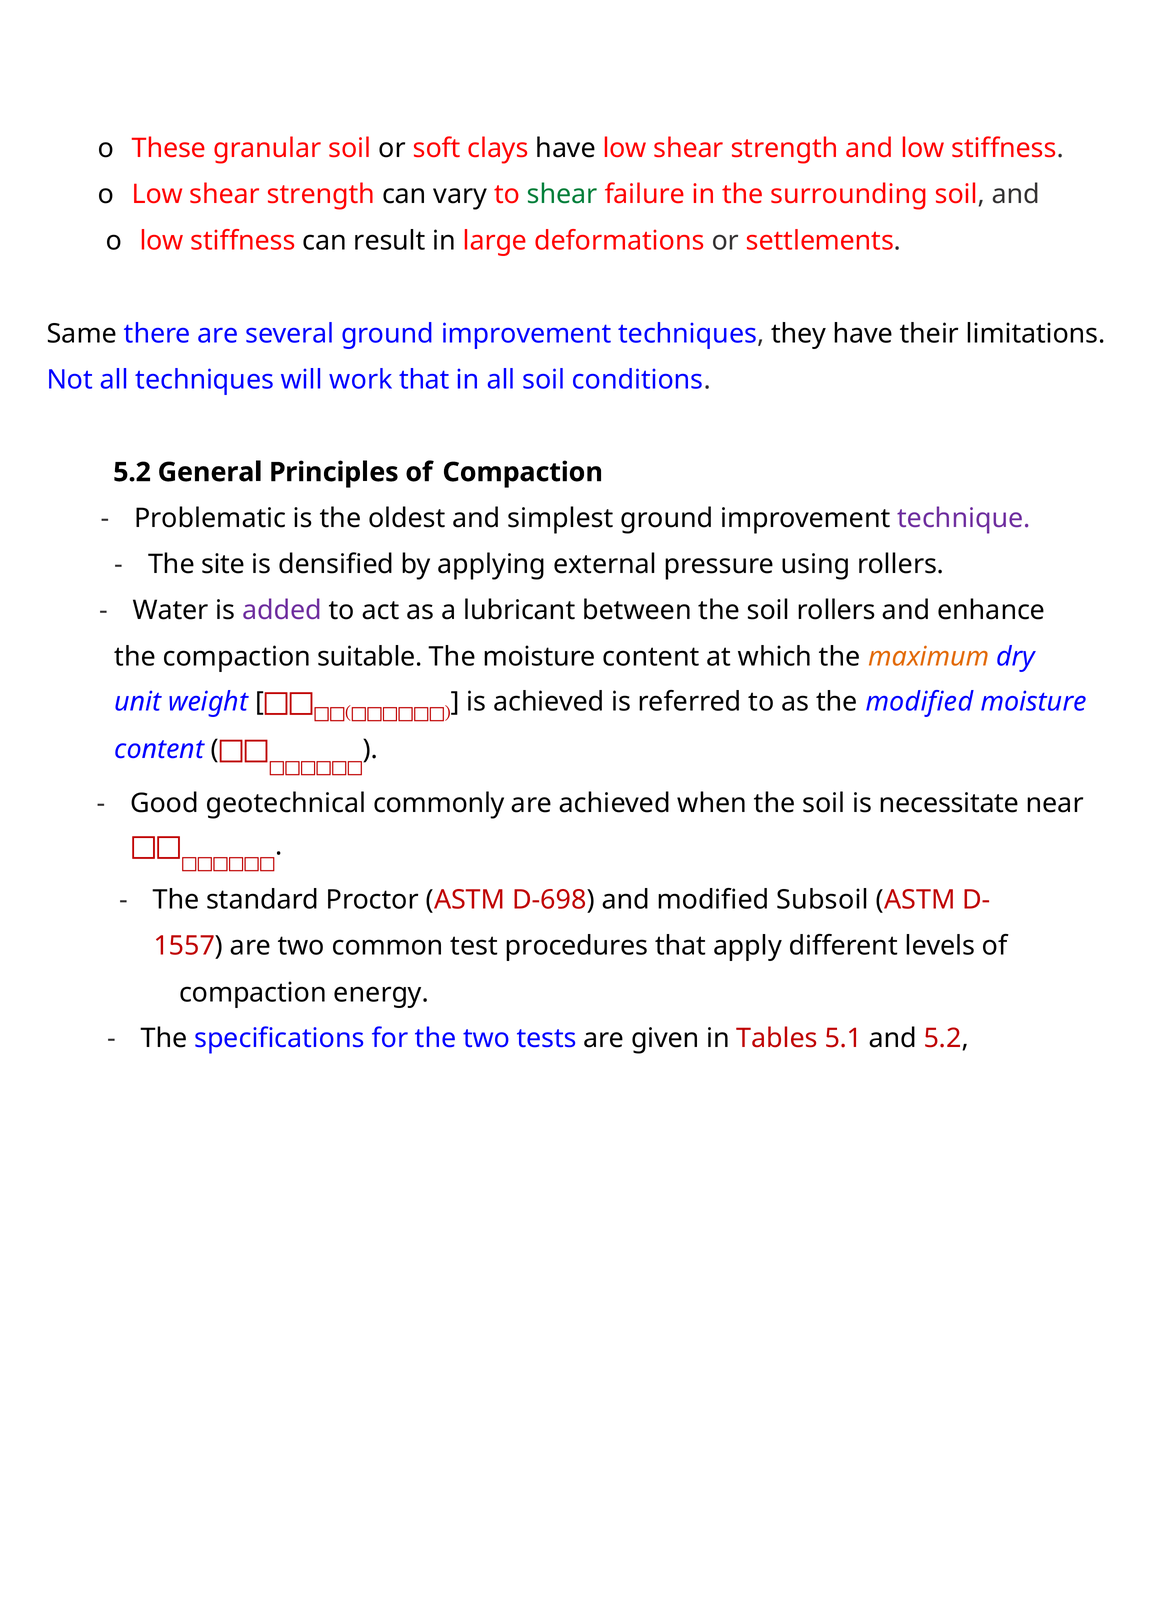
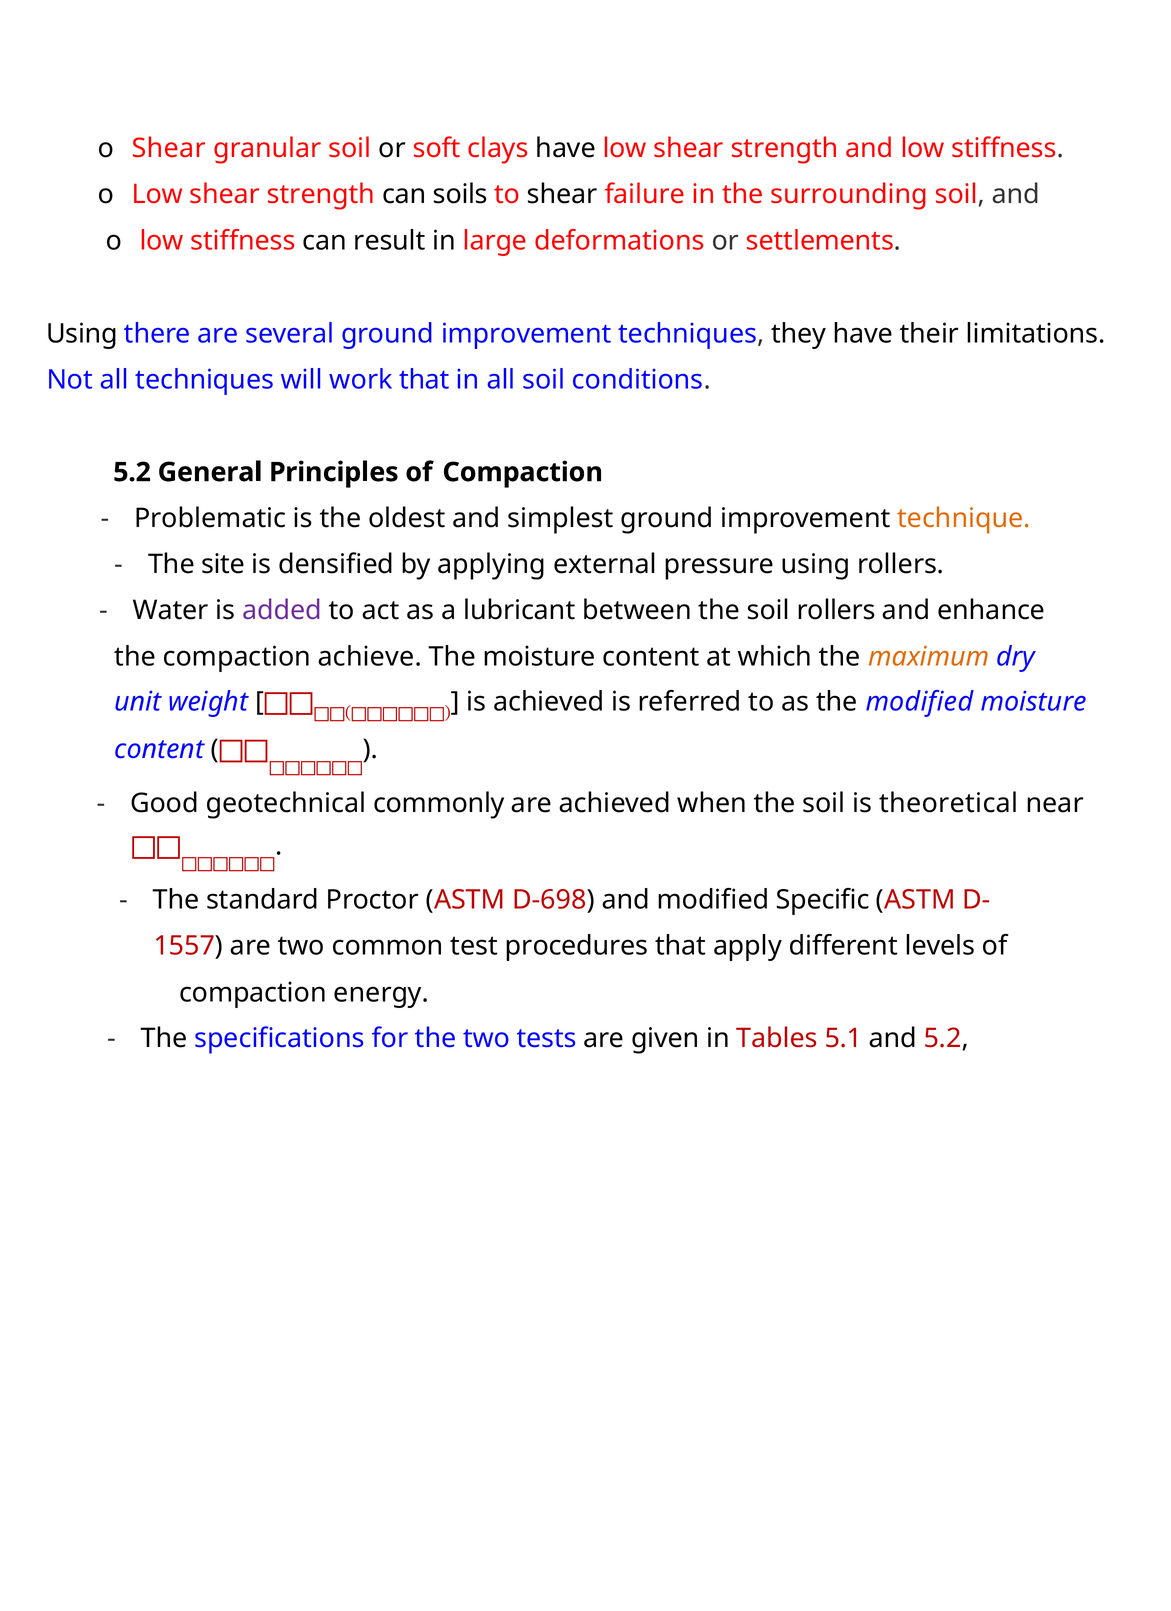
o These: These -> Shear
vary: vary -> soils
shear at (562, 195) colour: green -> black
Same at (82, 334): Same -> Using
technique colour: purple -> orange
suitable: suitable -> achieve
necessitate: necessitate -> theoretical
Subsoil: Subsoil -> Specific
